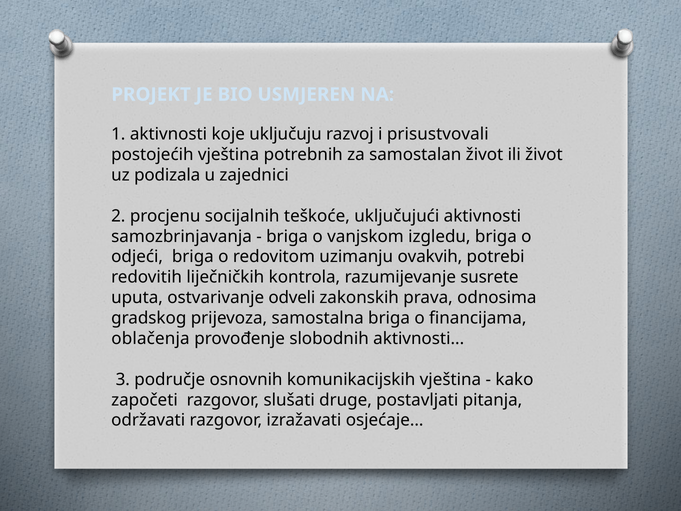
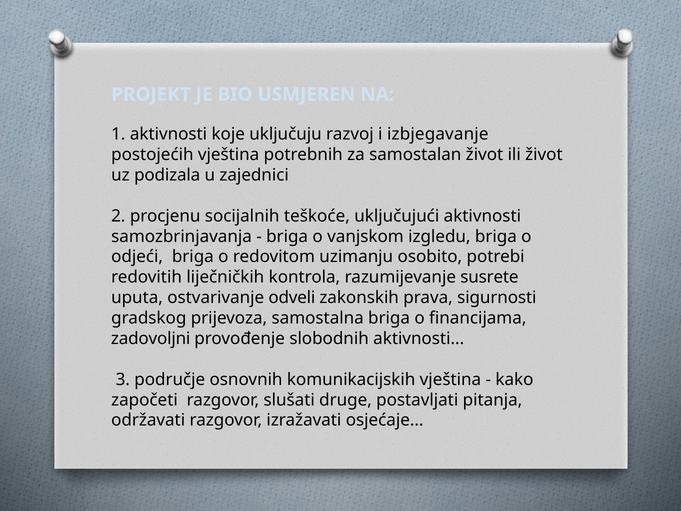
prisustvovali: prisustvovali -> izbjegavanje
ovakvih: ovakvih -> osobito
odnosima: odnosima -> sigurnosti
oblačenja: oblačenja -> zadovoljni
